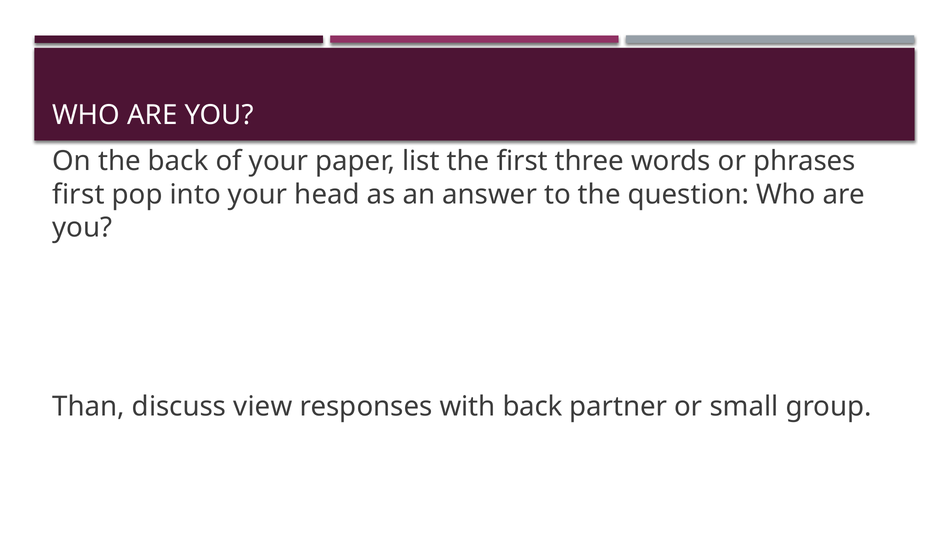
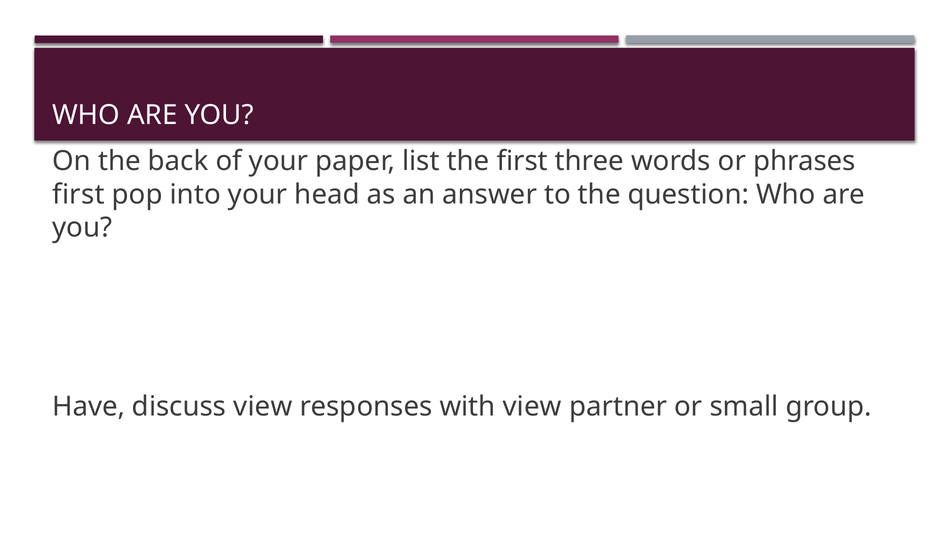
Than: Than -> Have
with back: back -> view
